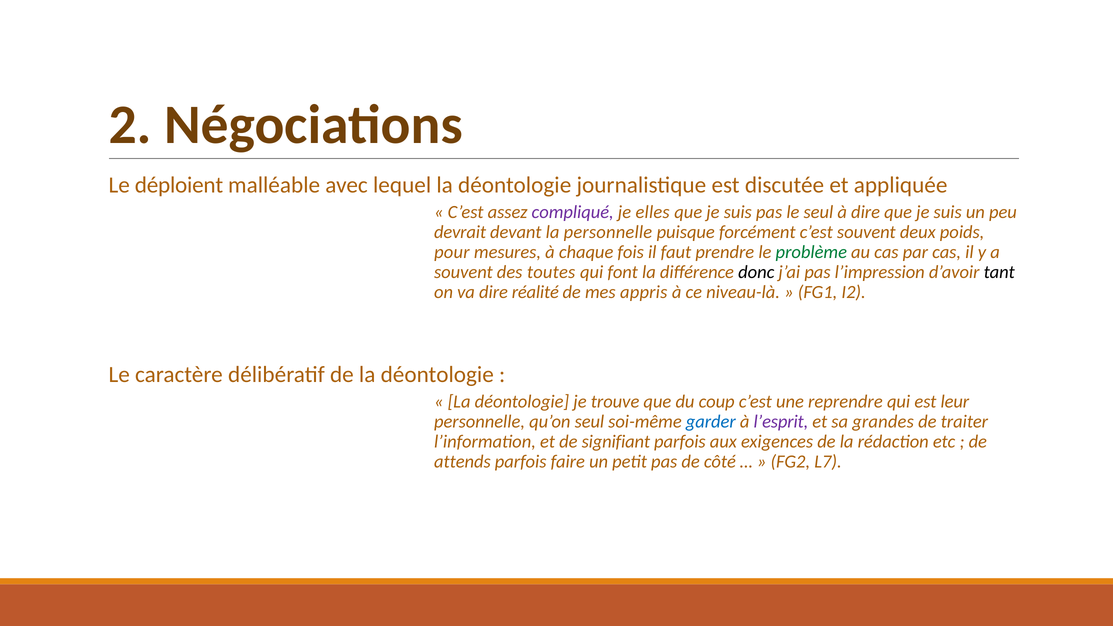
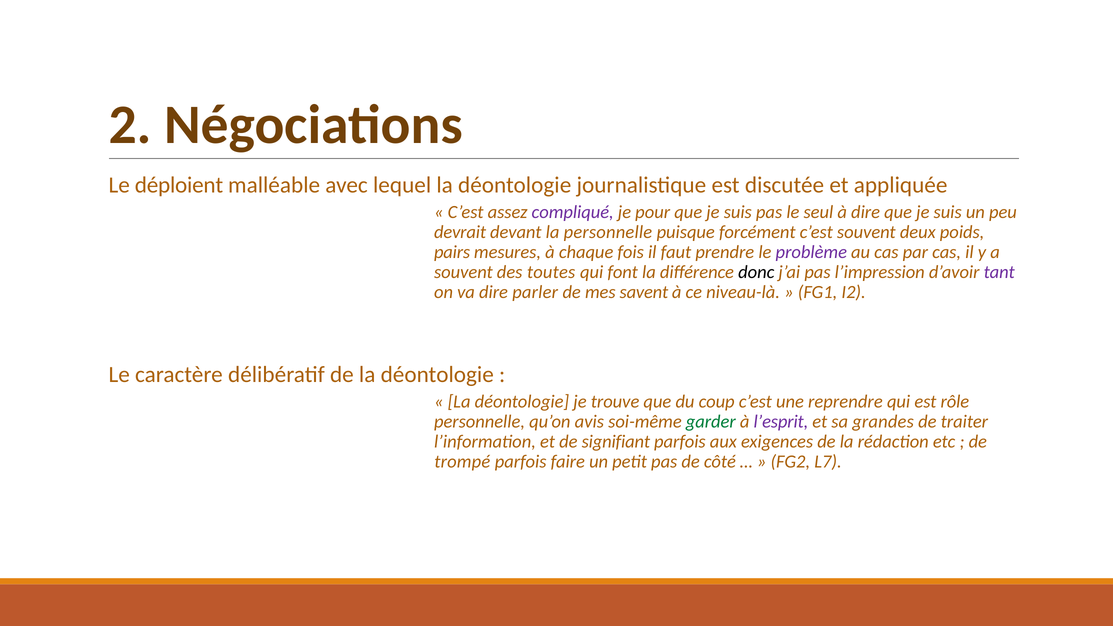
elles: elles -> pour
pour: pour -> pairs
problème colour: green -> purple
tant colour: black -> purple
réalité: réalité -> parler
appris: appris -> savent
leur: leur -> rôle
qu’on seul: seul -> avis
garder colour: blue -> green
attends: attends -> trompé
